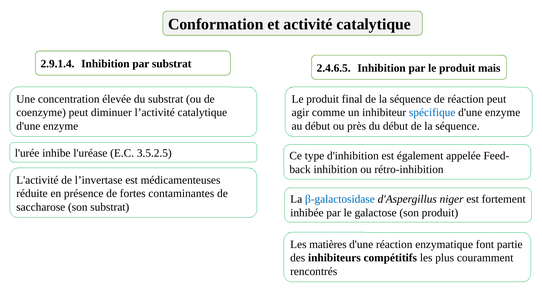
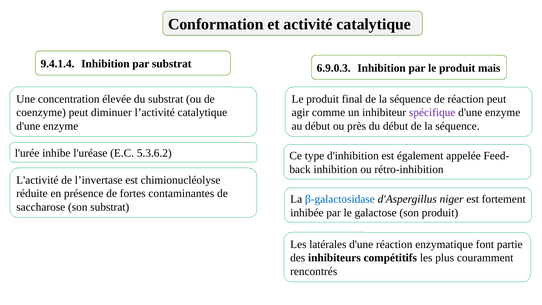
2.9.1.4: 2.9.1.4 -> 9.4.1.4
2.4.6.5: 2.4.6.5 -> 6.9.0.3
spécifique colour: blue -> purple
3.5.2.5: 3.5.2.5 -> 5.3.6.2
médicamenteuses: médicamenteuses -> chimionucléolyse
matières: matières -> latérales
